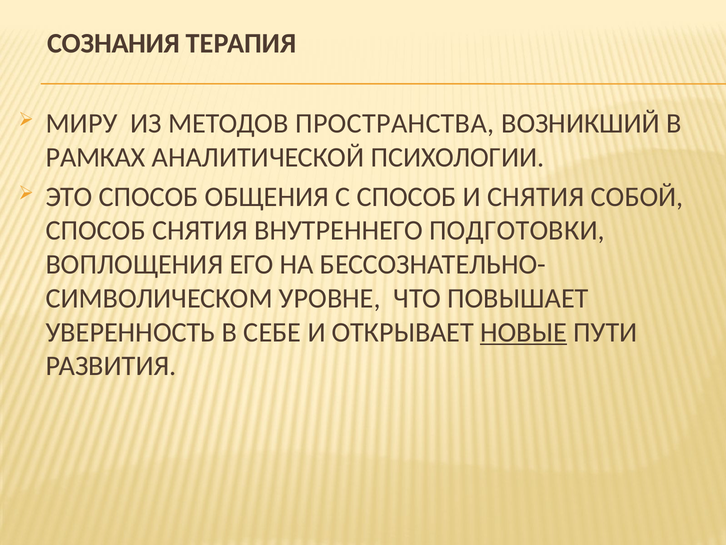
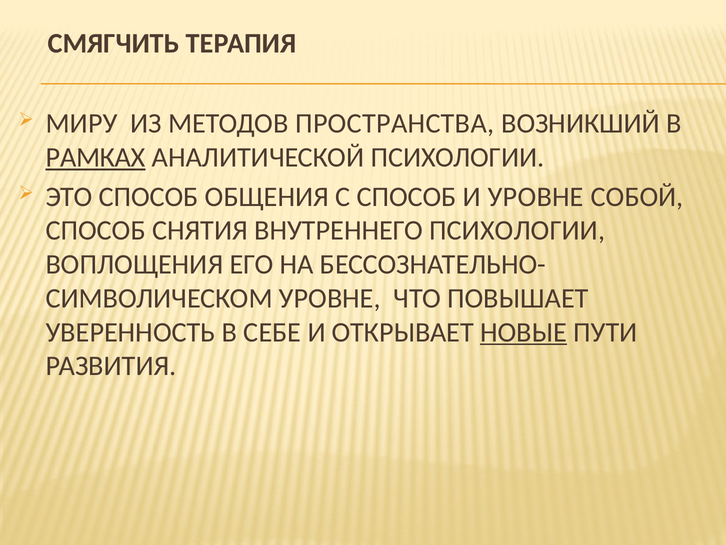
СОЗНАНИЯ: СОЗНАНИЯ -> СМЯГЧИТЬ
РАМКАХ underline: none -> present
И СНЯТИЯ: СНЯТИЯ -> УРОВНЕ
ВНУТРЕННЕГО ПОДГОТОВКИ: ПОДГОТОВКИ -> ПСИХОЛОГИИ
